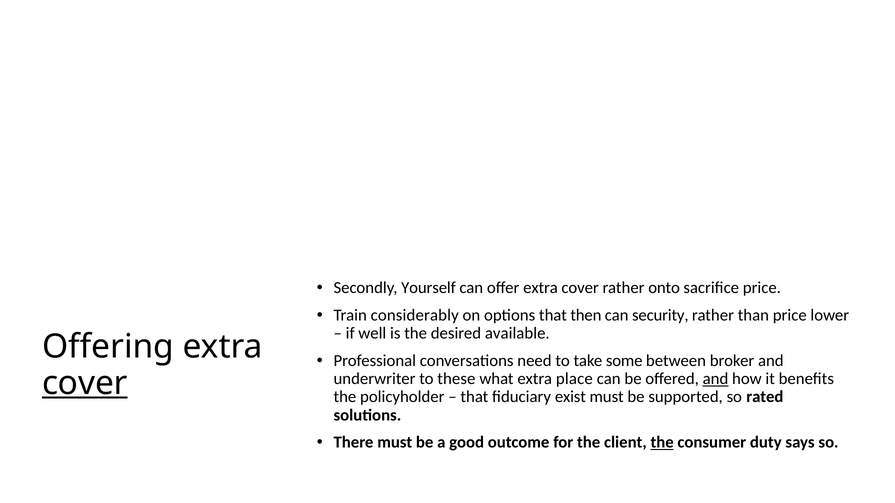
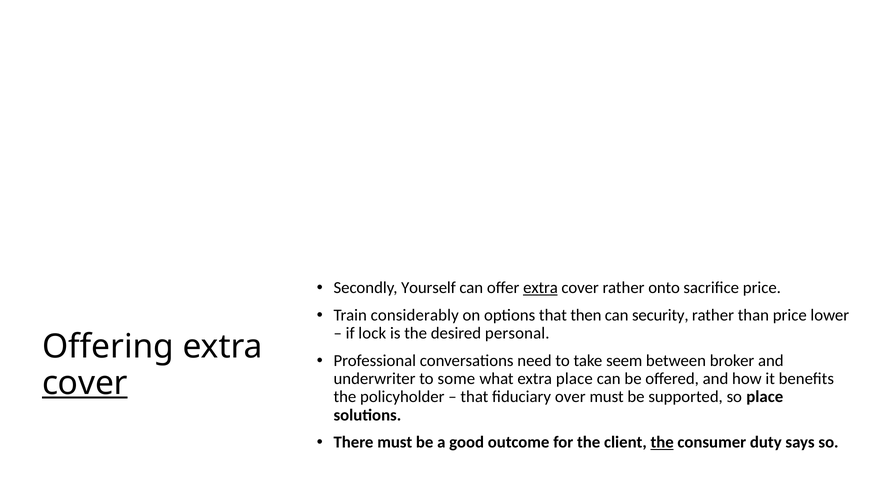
extra at (541, 288) underline: none -> present
well: well -> lock
available: available -> personal
some: some -> seem
these: these -> some
and at (716, 379) underline: present -> none
exist: exist -> over
so rated: rated -> place
